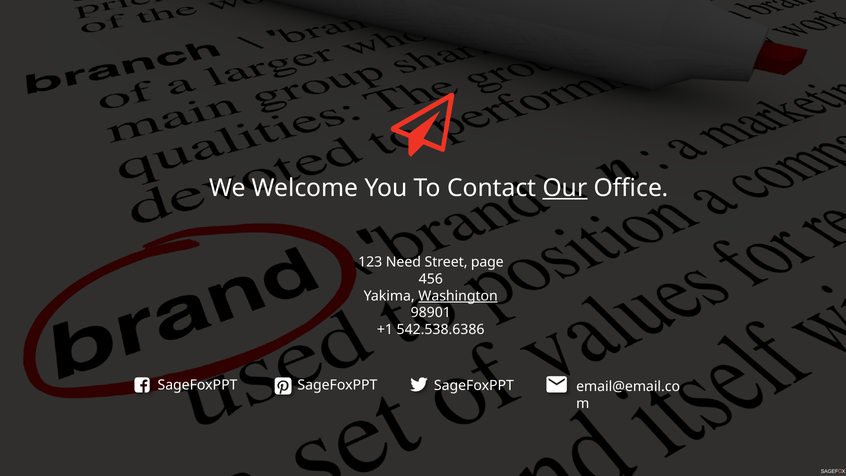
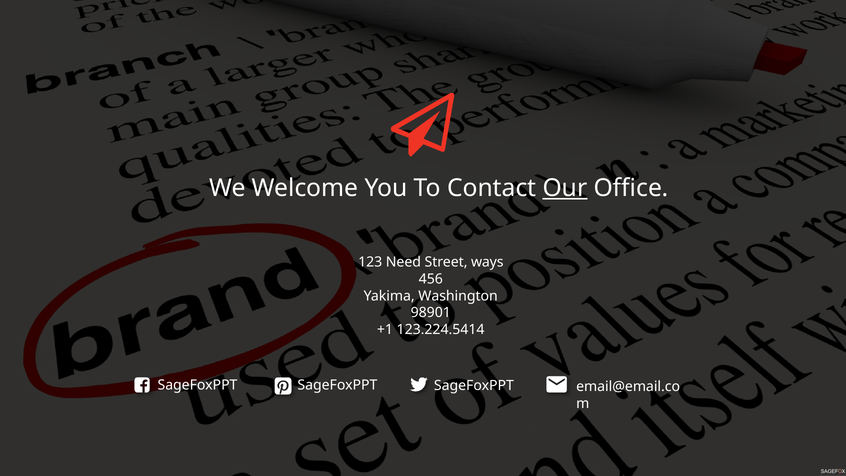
page: page -> ways
Washington underline: present -> none
542.538.6386: 542.538.6386 -> 123.224.5414
